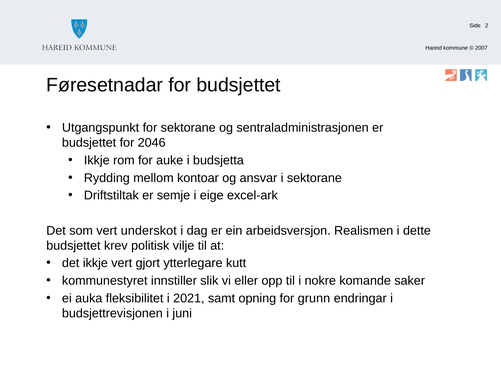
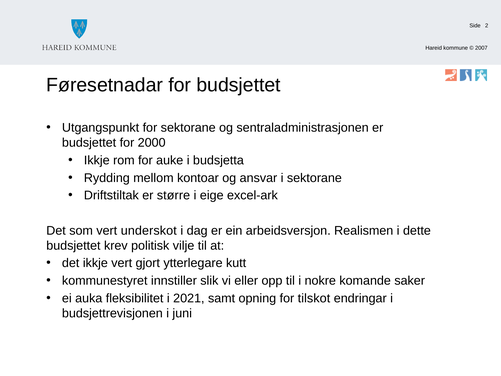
2046: 2046 -> 2000
semje: semje -> større
grunn: grunn -> tilskot
